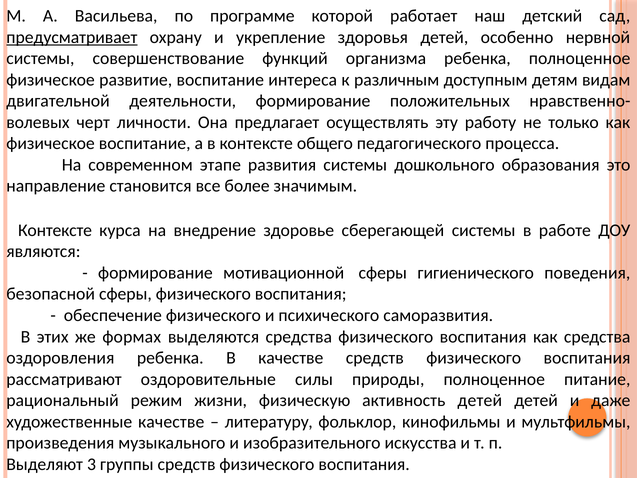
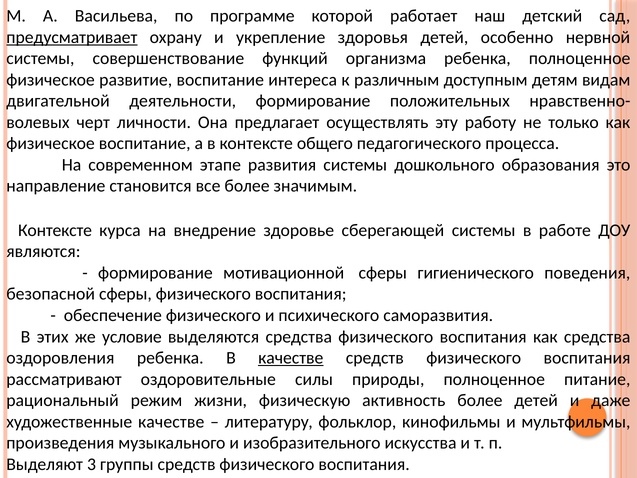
формах: формах -> условие
качестве at (291, 358) underline: none -> present
активность детей: детей -> более
